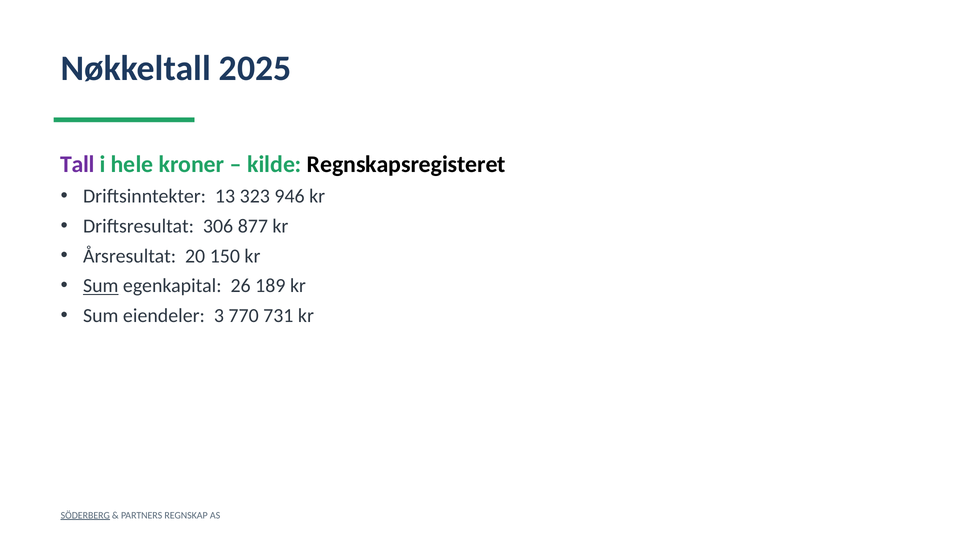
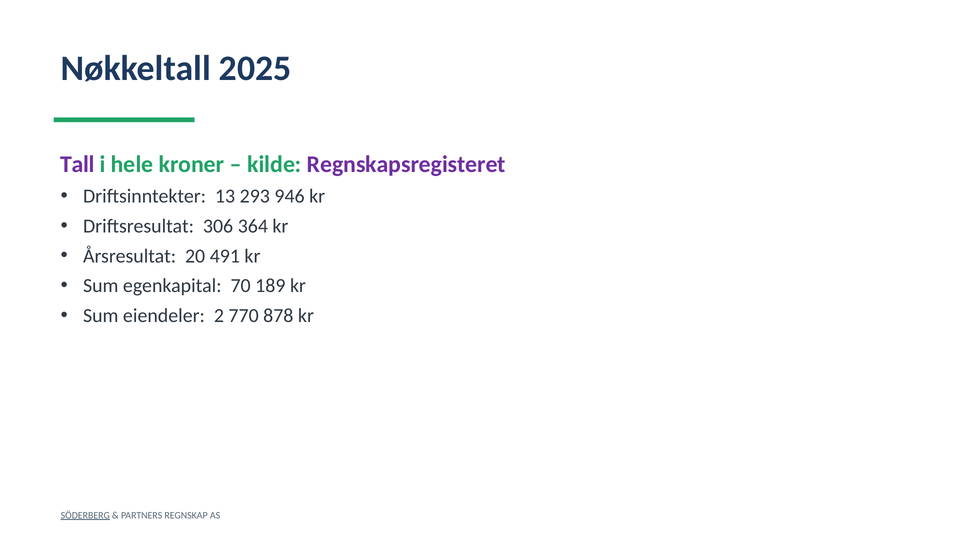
Regnskapsregisteret colour: black -> purple
323: 323 -> 293
877: 877 -> 364
150: 150 -> 491
Sum at (101, 286) underline: present -> none
26: 26 -> 70
3: 3 -> 2
731: 731 -> 878
